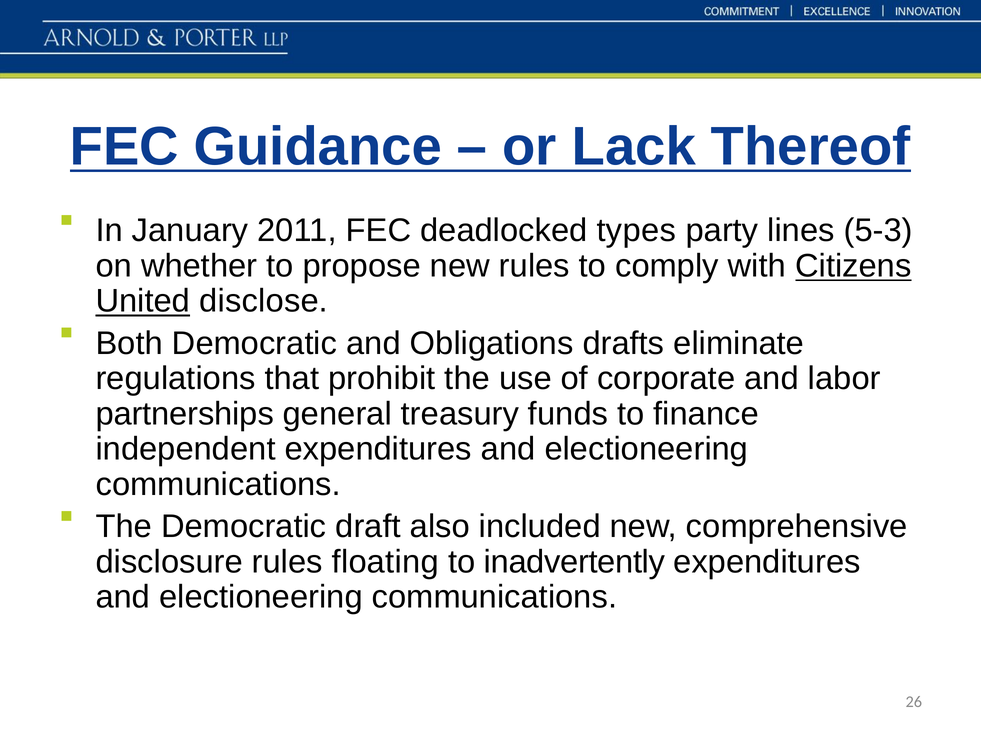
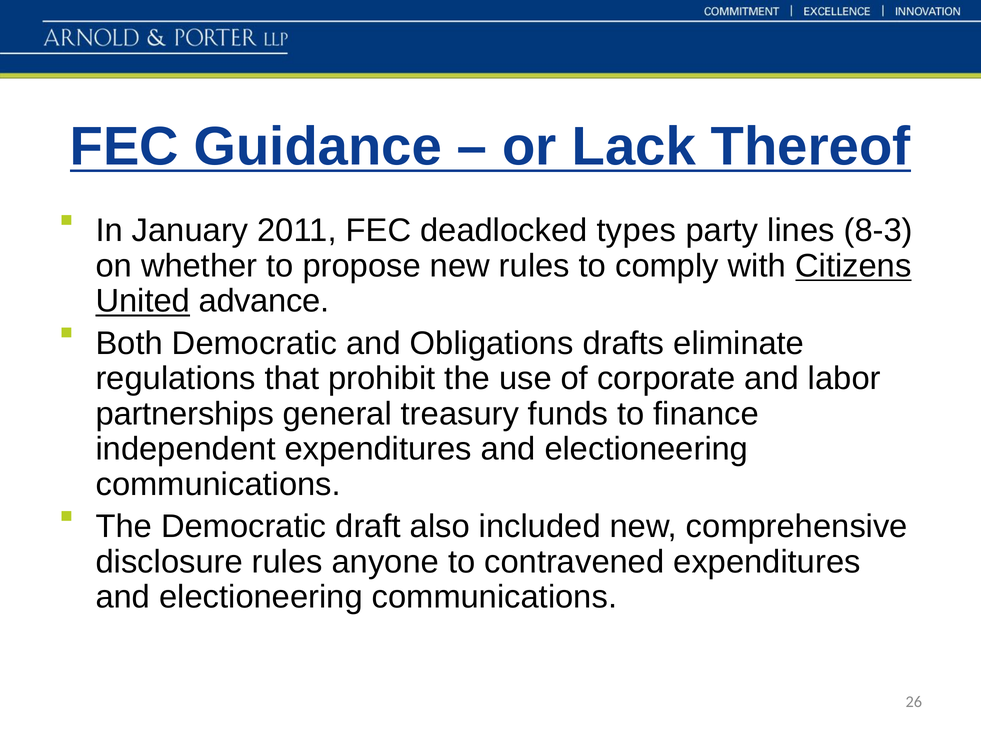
5-3: 5-3 -> 8-3
disclose: disclose -> advance
floating: floating -> anyone
inadvertently: inadvertently -> contravened
